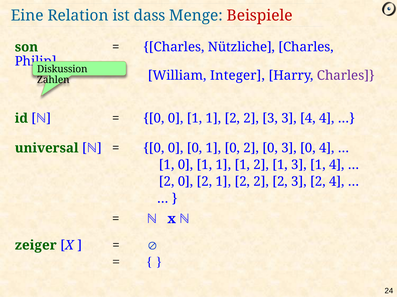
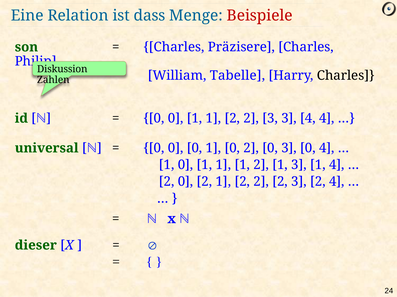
Nützliche: Nützliche -> Präzisere
Integer: Integer -> Tabelle
Charles at (346, 76) colour: purple -> black
zeiger: zeiger -> dieser
